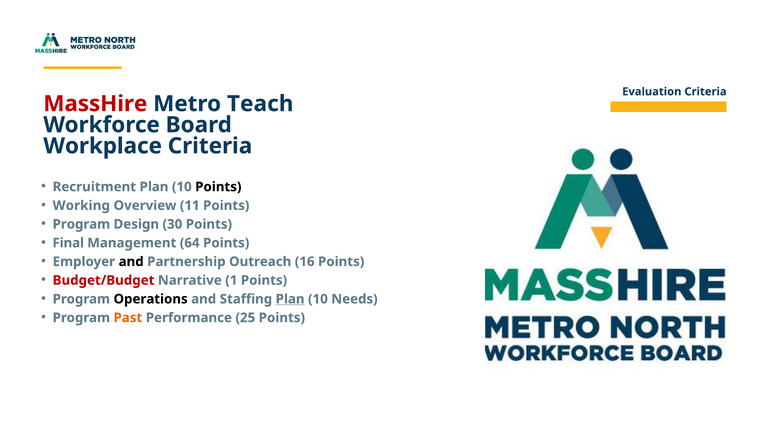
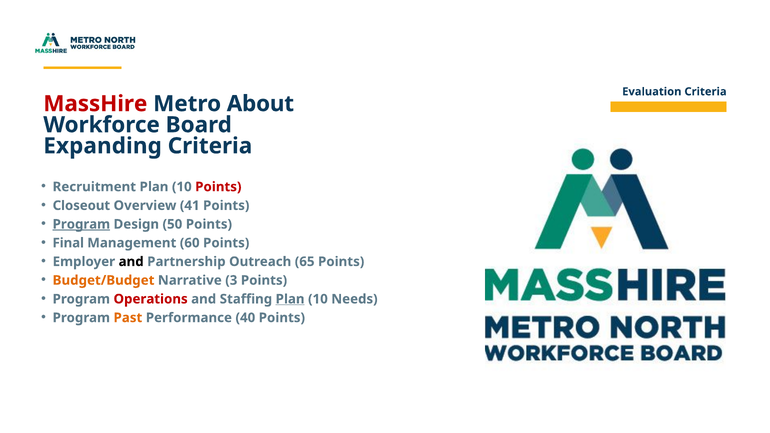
Teach: Teach -> About
Workplace: Workplace -> Expanding
Points at (218, 187) colour: black -> red
Working: Working -> Closeout
11: 11 -> 41
Program at (81, 224) underline: none -> present
30: 30 -> 50
64: 64 -> 60
16: 16 -> 65
Budget/Budget colour: red -> orange
1: 1 -> 3
Operations colour: black -> red
25: 25 -> 40
